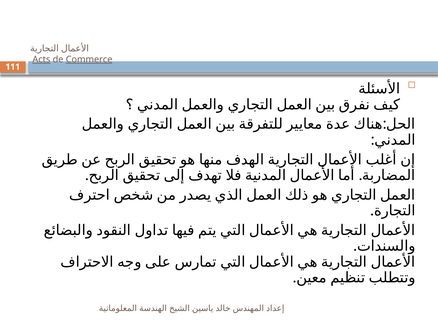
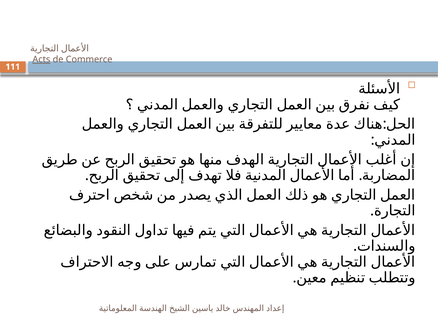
Commerce underline: present -> none
